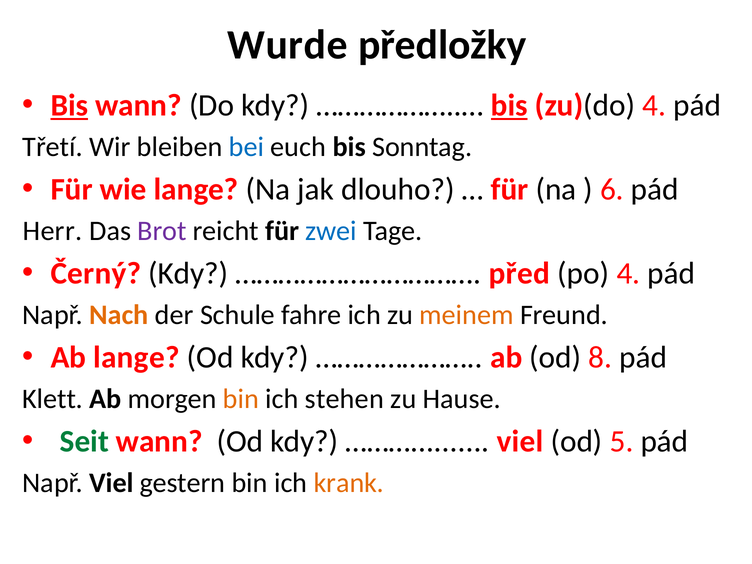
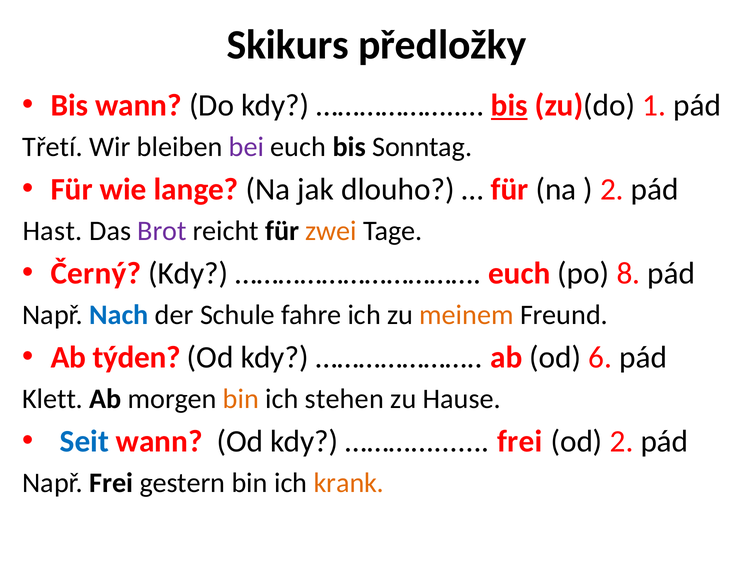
Wurde: Wurde -> Skikurs
Bis at (69, 105) underline: present -> none
zu)(do 4: 4 -> 1
bei colour: blue -> purple
6 at (612, 189): 6 -> 2
Herr: Herr -> Hast
zwei colour: blue -> orange
před at (519, 273): před -> euch
po 4: 4 -> 8
Nach colour: orange -> blue
Ab lange: lange -> týden
8: 8 -> 6
Seit colour: green -> blue
viel at (520, 441): viel -> frei
od 5: 5 -> 2
Např Viel: Viel -> Frei
